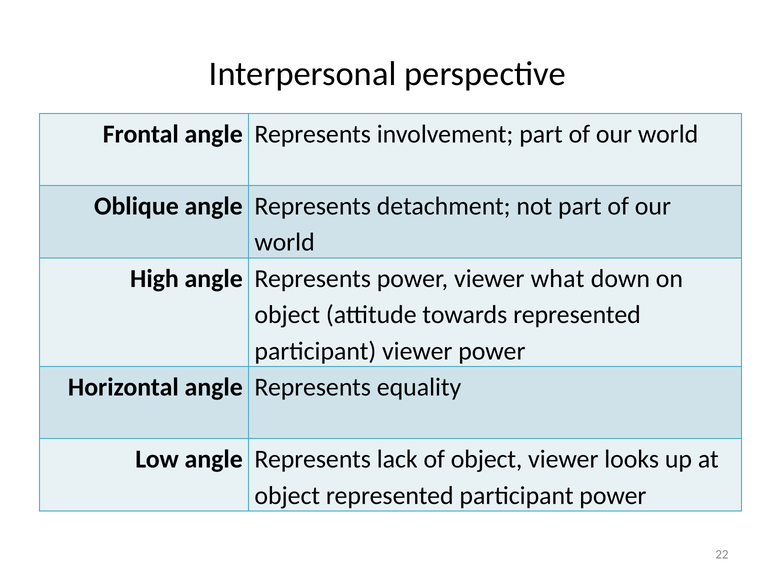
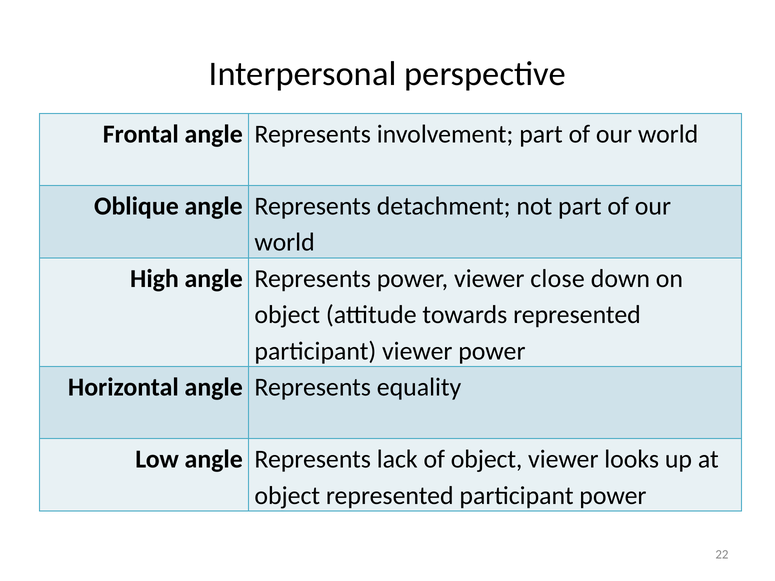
what: what -> close
